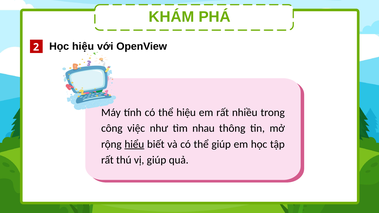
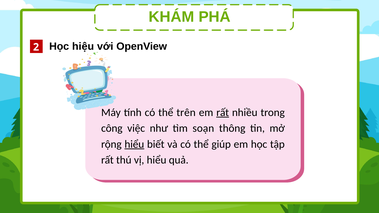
thể hiệu: hiệu -> trên
rất at (223, 112) underline: none -> present
nhau: nhau -> soạn
vị giúp: giúp -> hiểu
